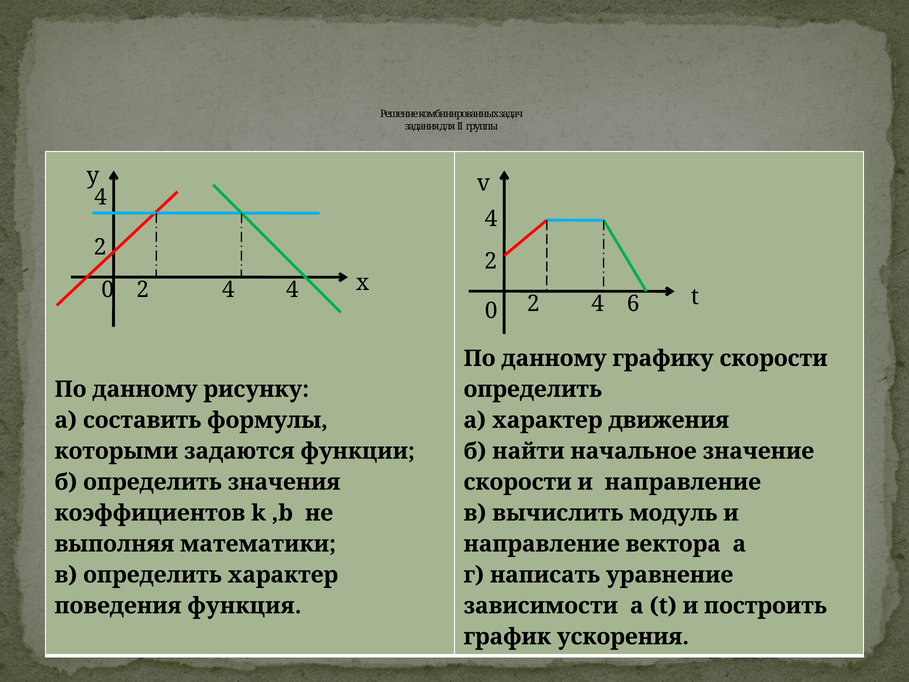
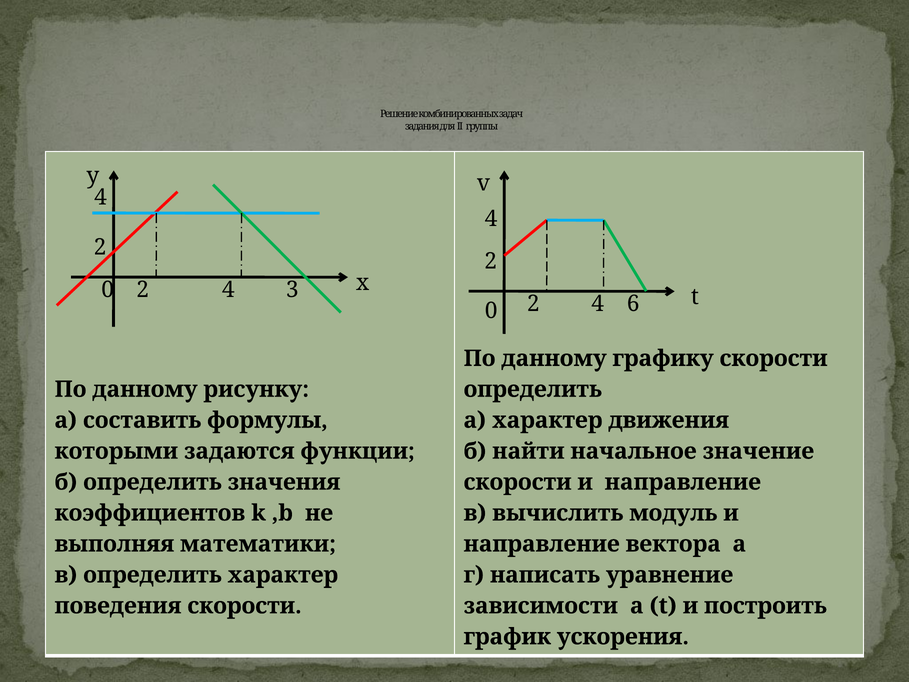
4 4: 4 -> 3
поведения функция: функция -> скорости
